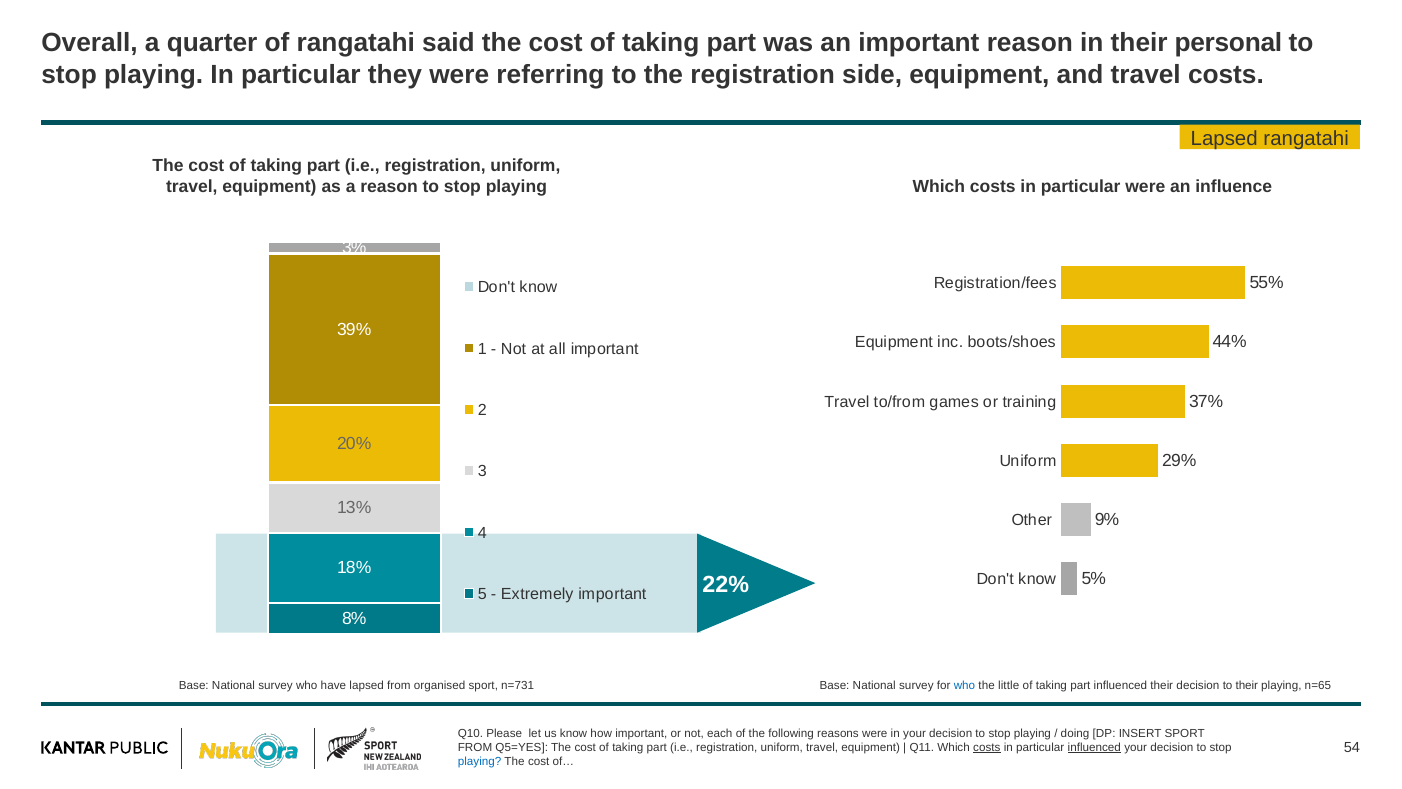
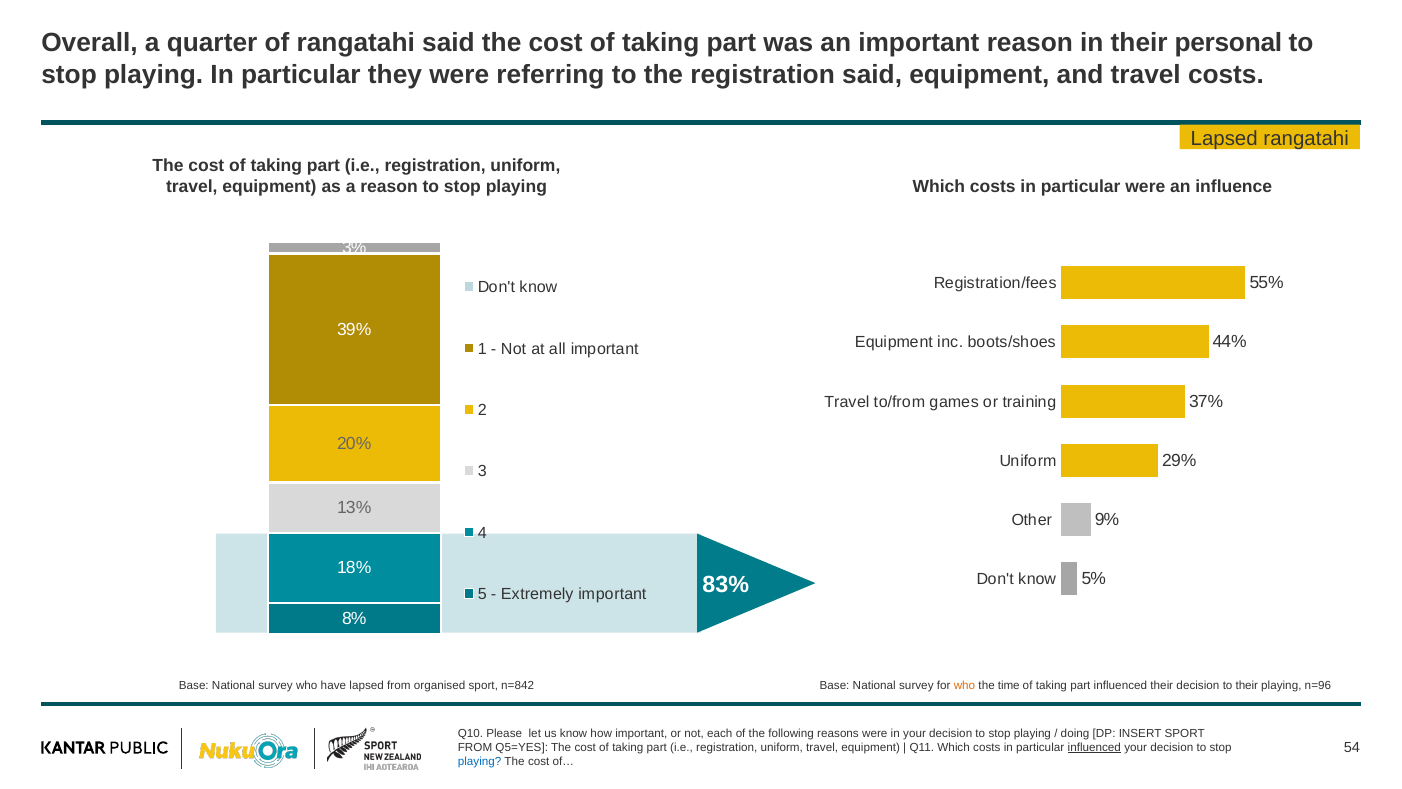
registration side: side -> said
22%: 22% -> 83%
n=731: n=731 -> n=842
who at (965, 685) colour: blue -> orange
little: little -> time
n=65: n=65 -> n=96
costs at (987, 747) underline: present -> none
